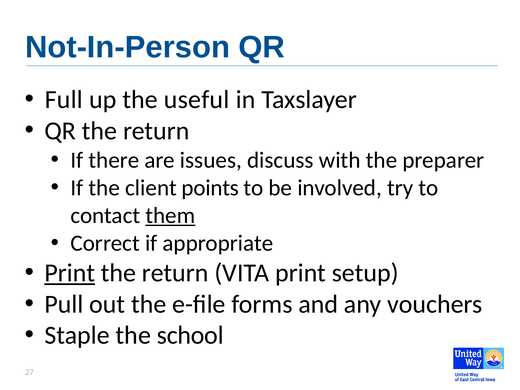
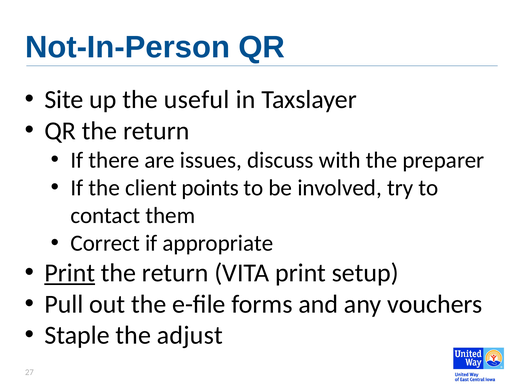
Full: Full -> Site
them underline: present -> none
school: school -> adjust
